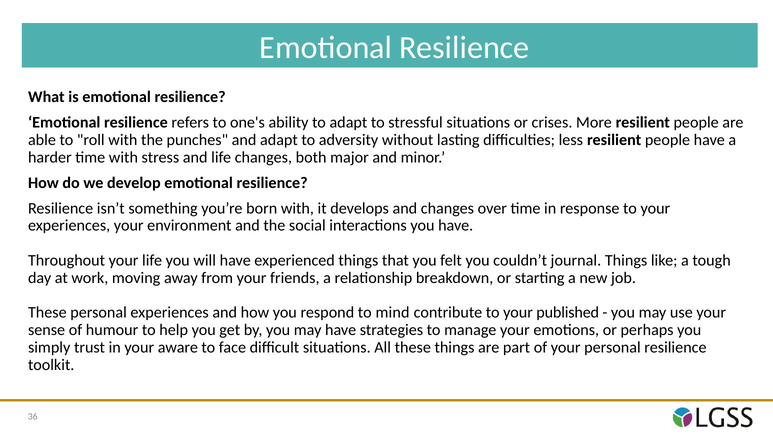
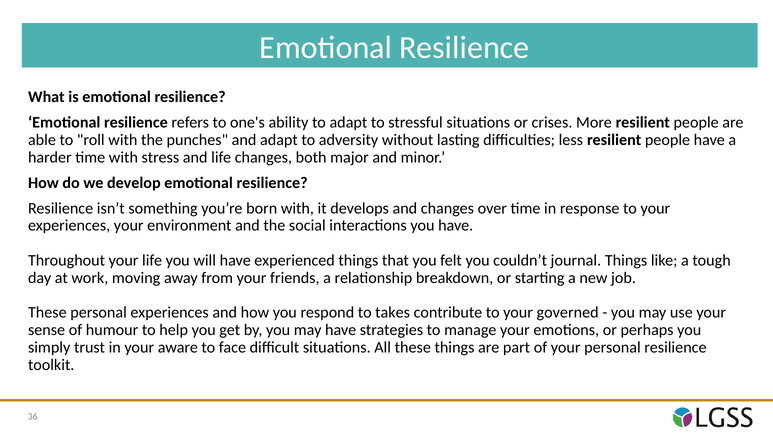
mind: mind -> takes
published: published -> governed
